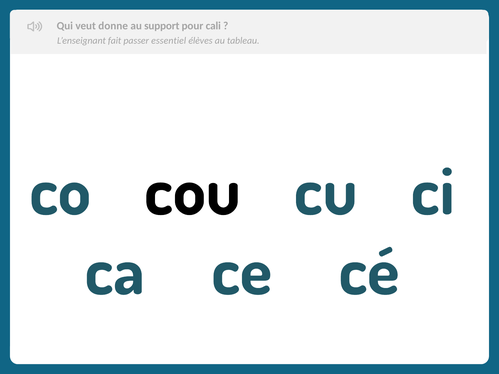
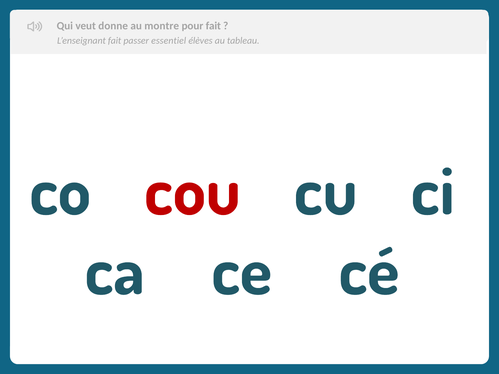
support: support -> montre
pour cali: cali -> fait
cou colour: black -> red
